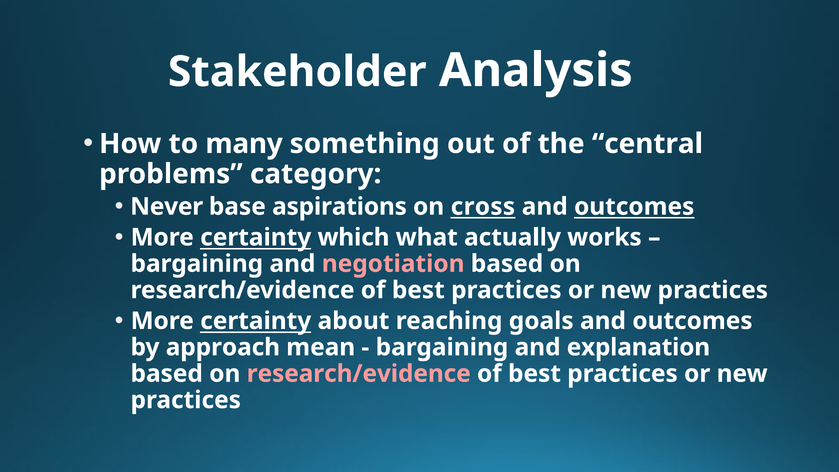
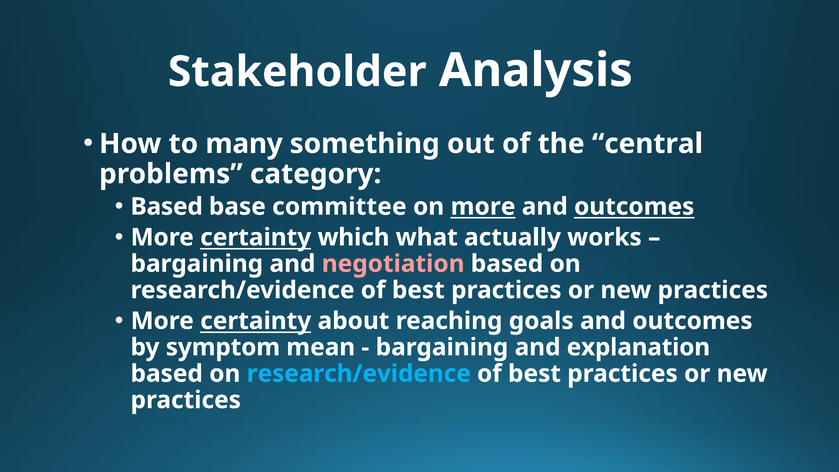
Never at (167, 207): Never -> Based
aspirations: aspirations -> committee
on cross: cross -> more
approach: approach -> symptom
research/evidence at (359, 374) colour: pink -> light blue
